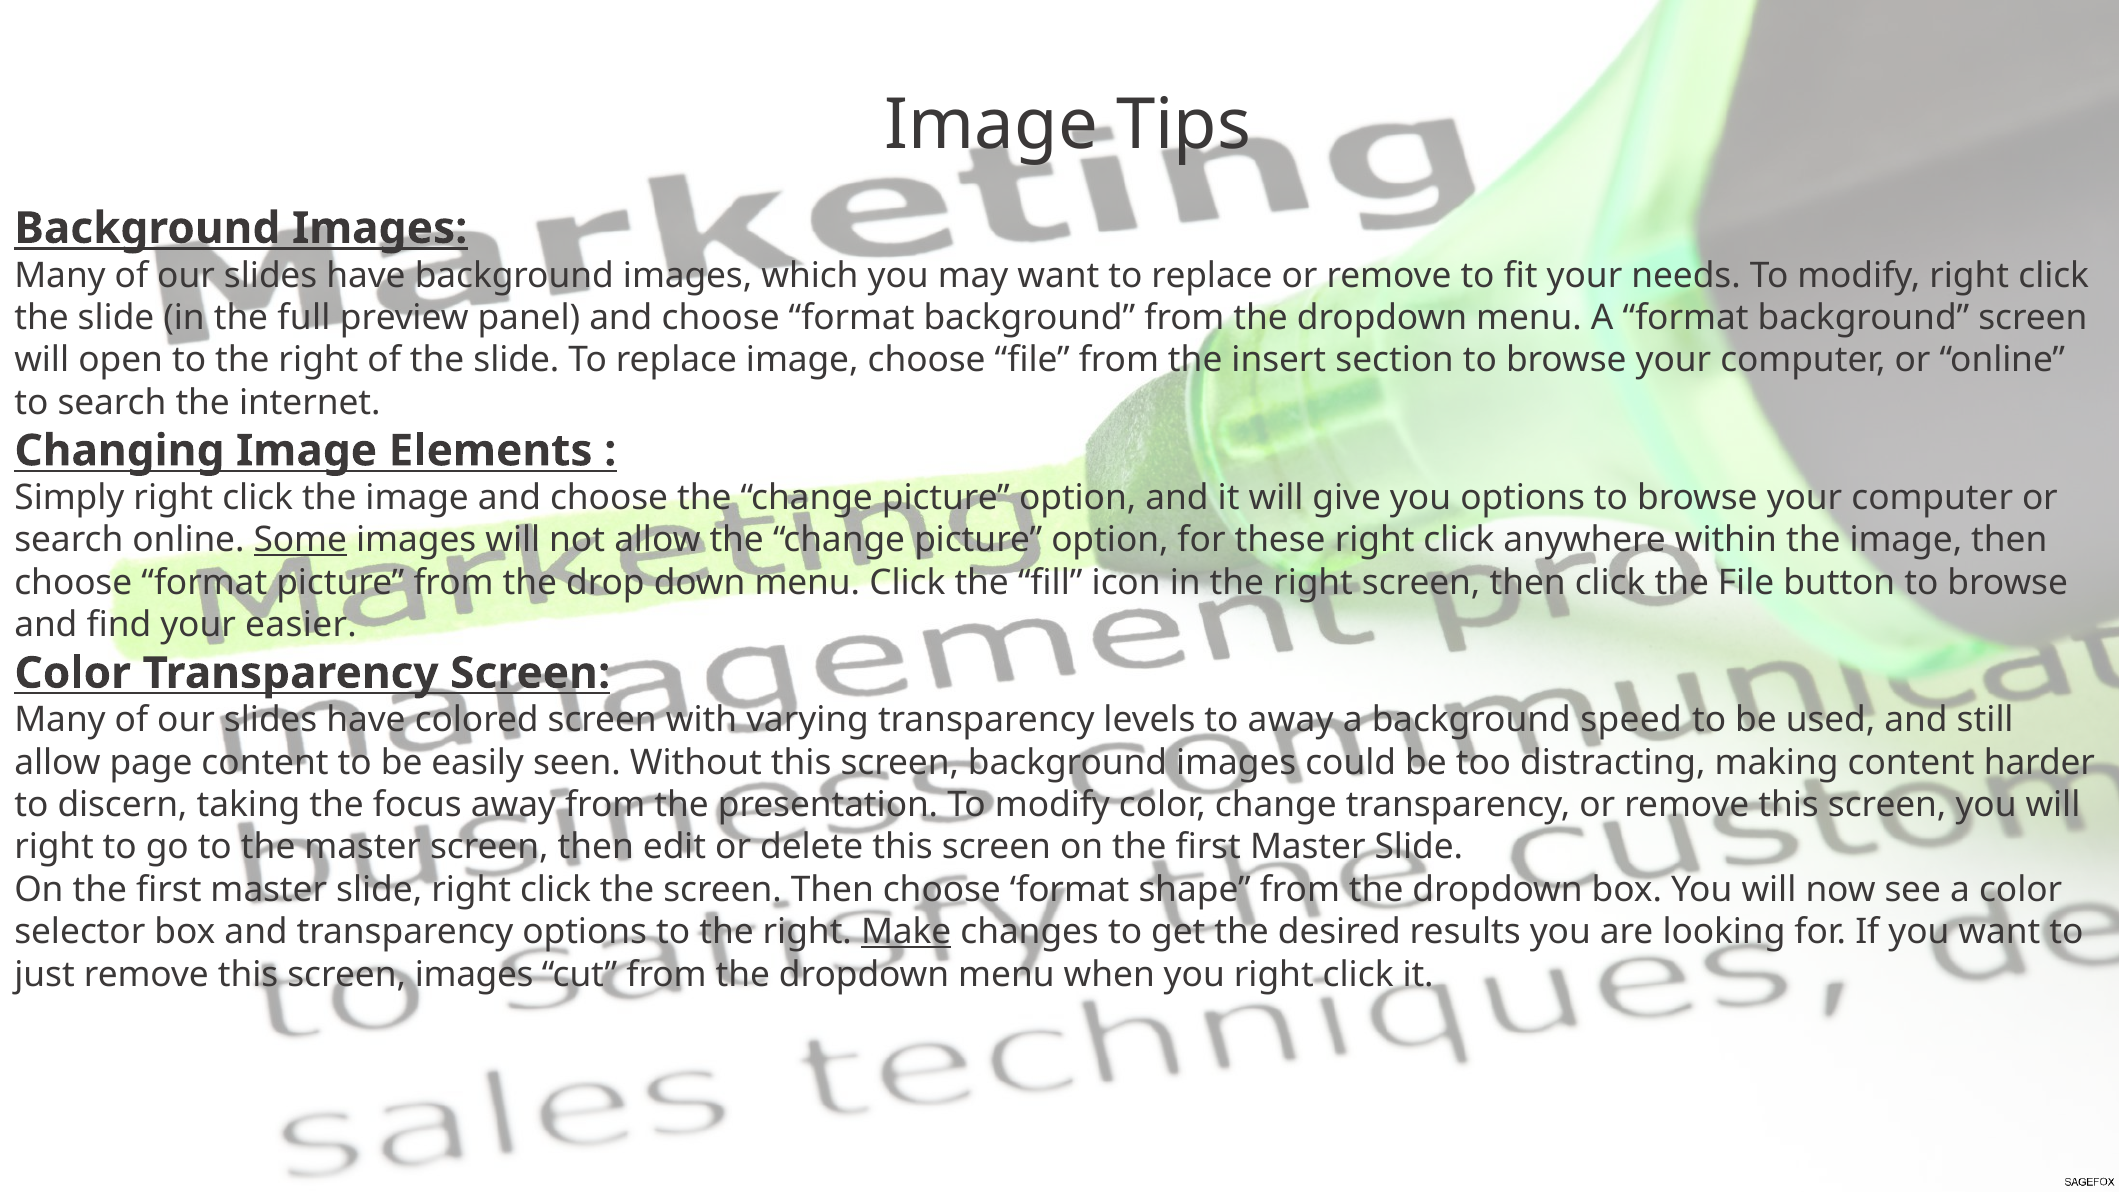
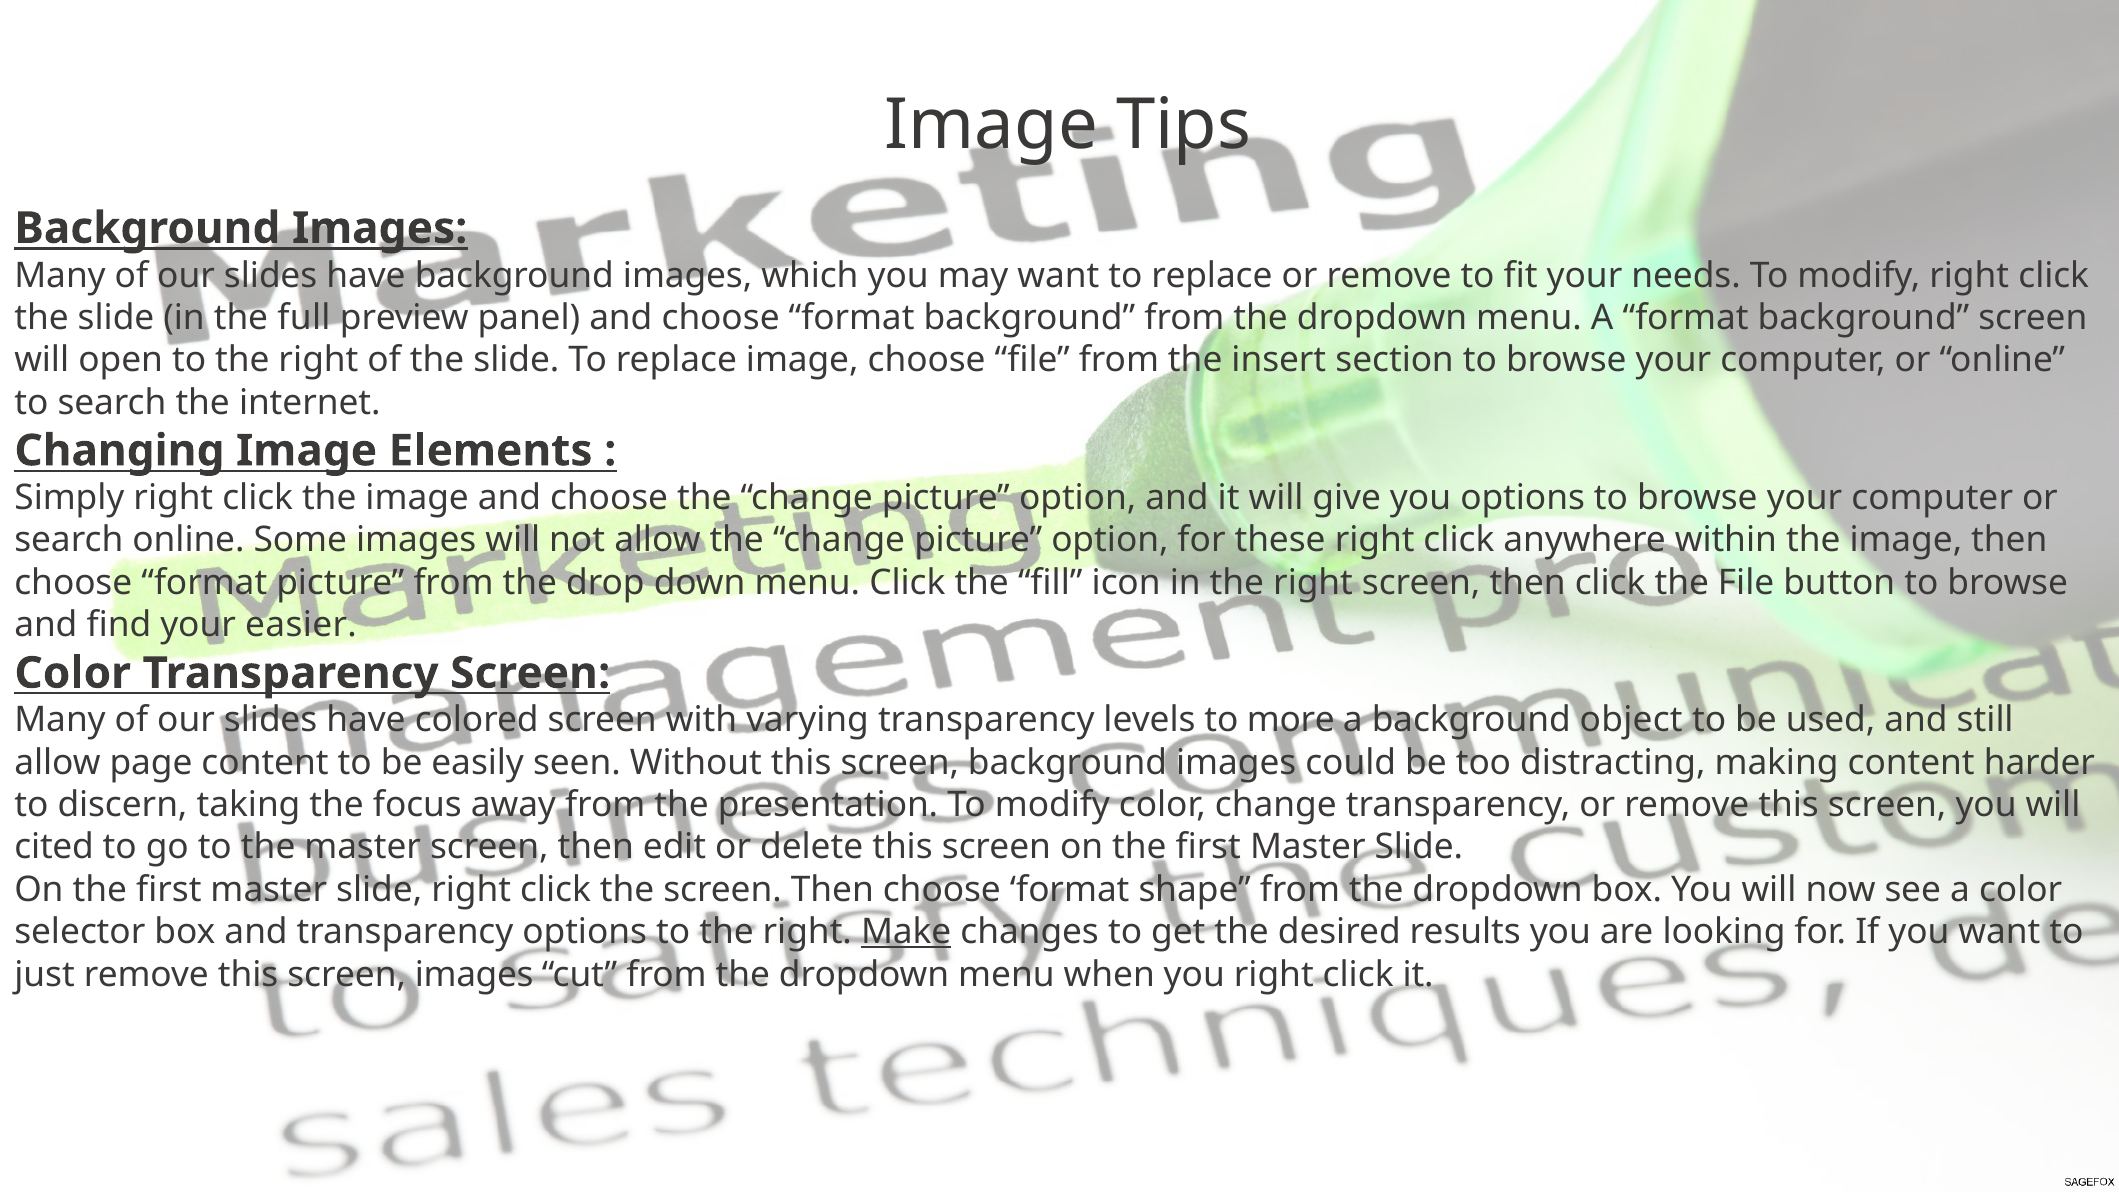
Some underline: present -> none
to away: away -> more
speed: speed -> object
right at (54, 847): right -> cited
